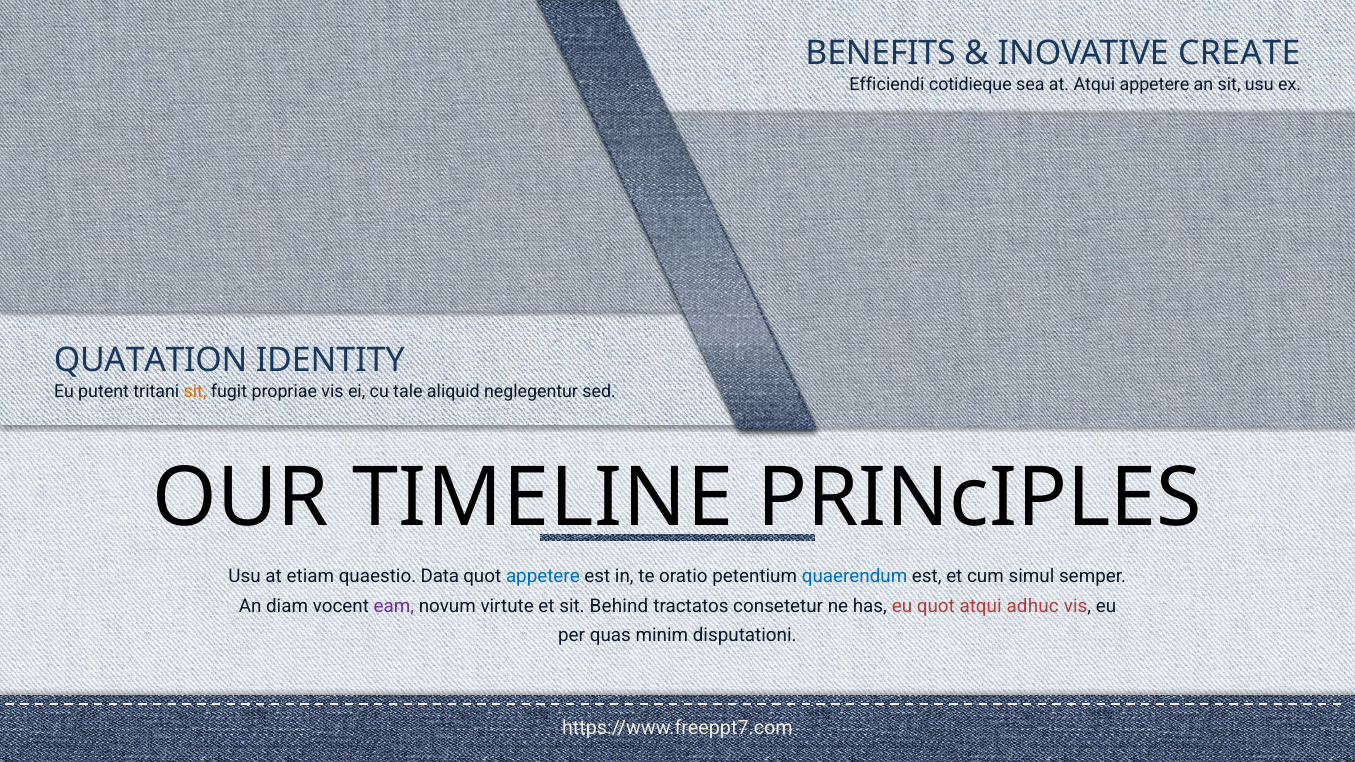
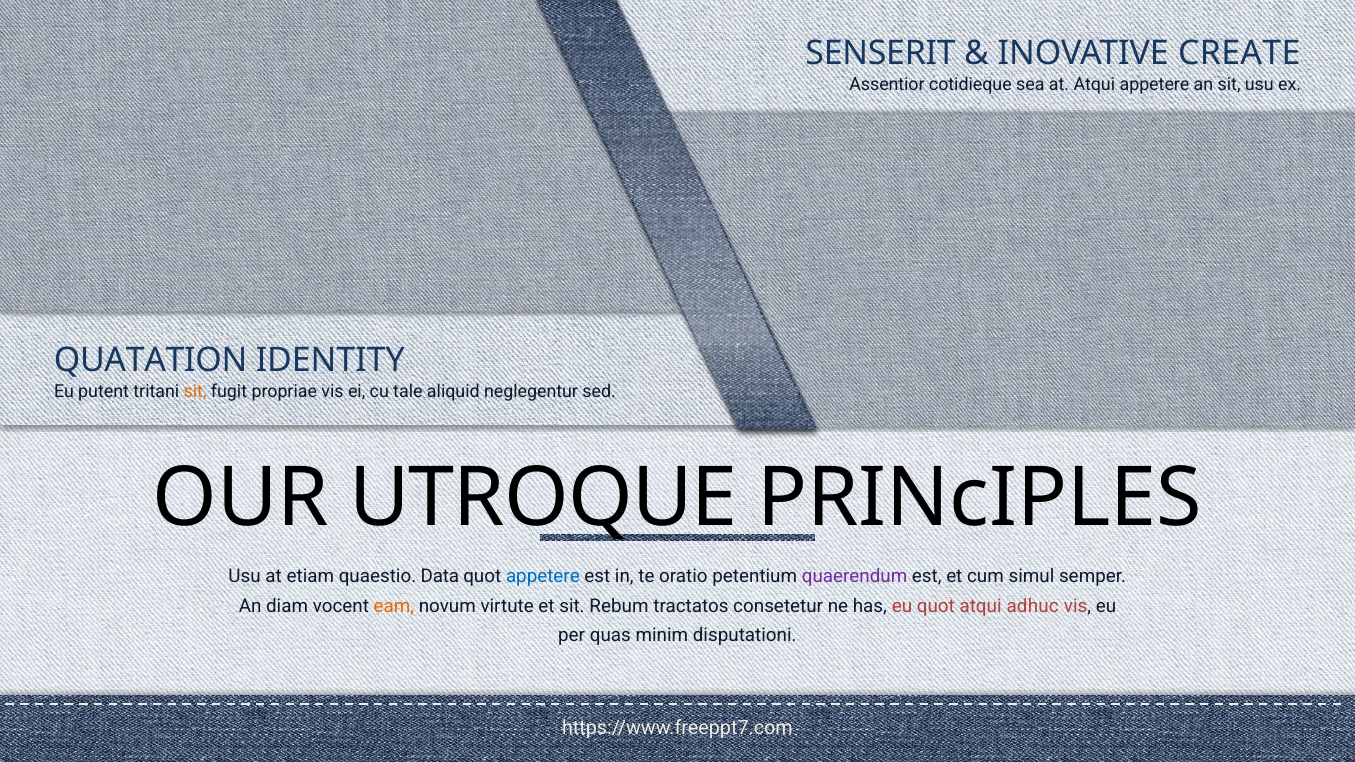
BENEFITS: BENEFITS -> SENSERIT
Efficiendi: Efficiendi -> Assentior
TIMELINE: TIMELINE -> UTROQUE
quaerendum colour: blue -> purple
eam colour: purple -> orange
Behind: Behind -> Rebum
